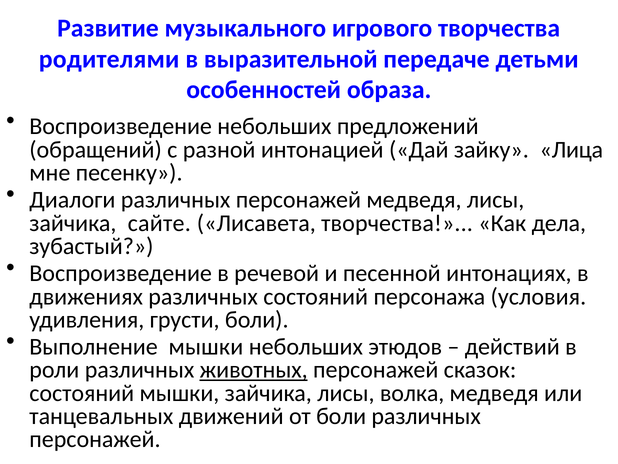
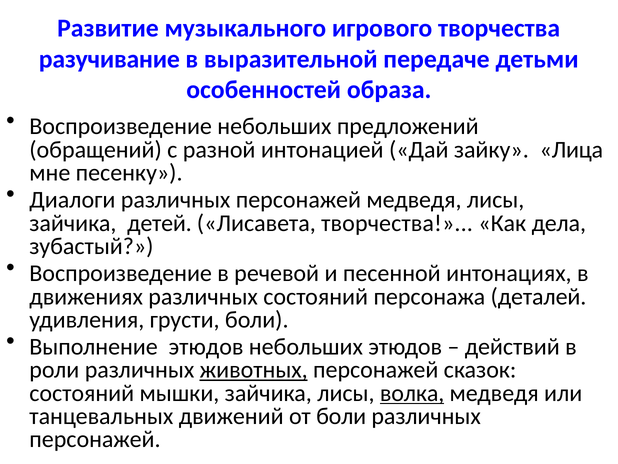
родителями: родителями -> разучивание
сайте: сайте -> детей
условия: условия -> деталей
Выполнение мышки: мышки -> этюдов
волка underline: none -> present
